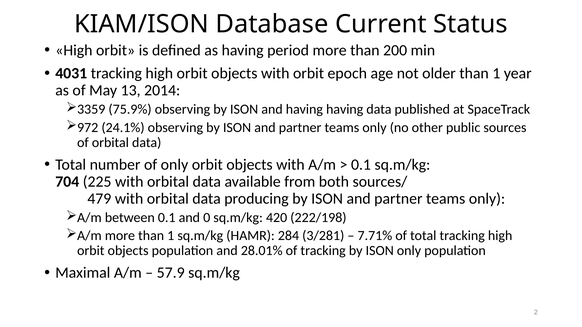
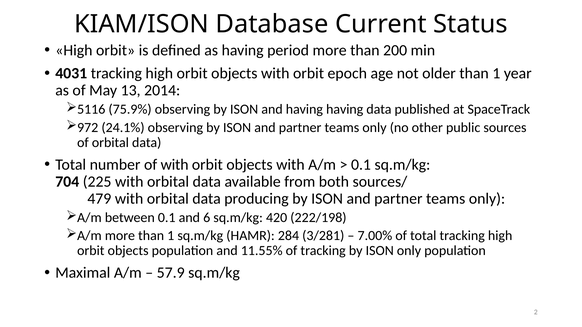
3359: 3359 -> 5116
of only: only -> with
0: 0 -> 6
7.71%: 7.71% -> 7.00%
28.01%: 28.01% -> 11.55%
